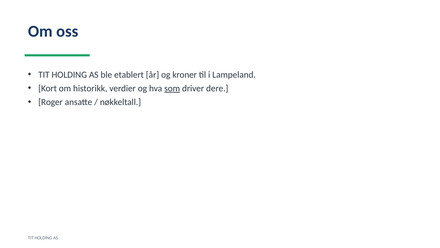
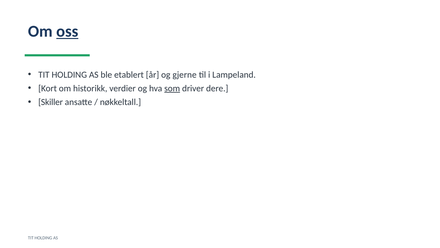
oss underline: none -> present
kroner: kroner -> gjerne
Roger: Roger -> Skiller
